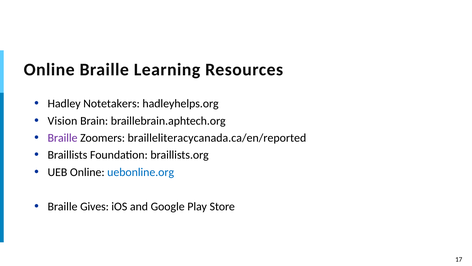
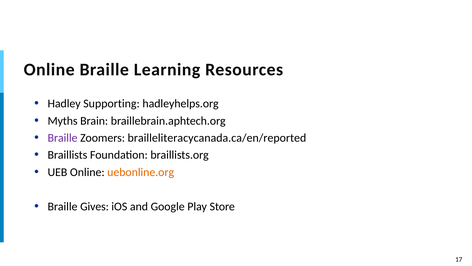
Notetakers: Notetakers -> Supporting
Vision: Vision -> Myths
uebonline.org colour: blue -> orange
